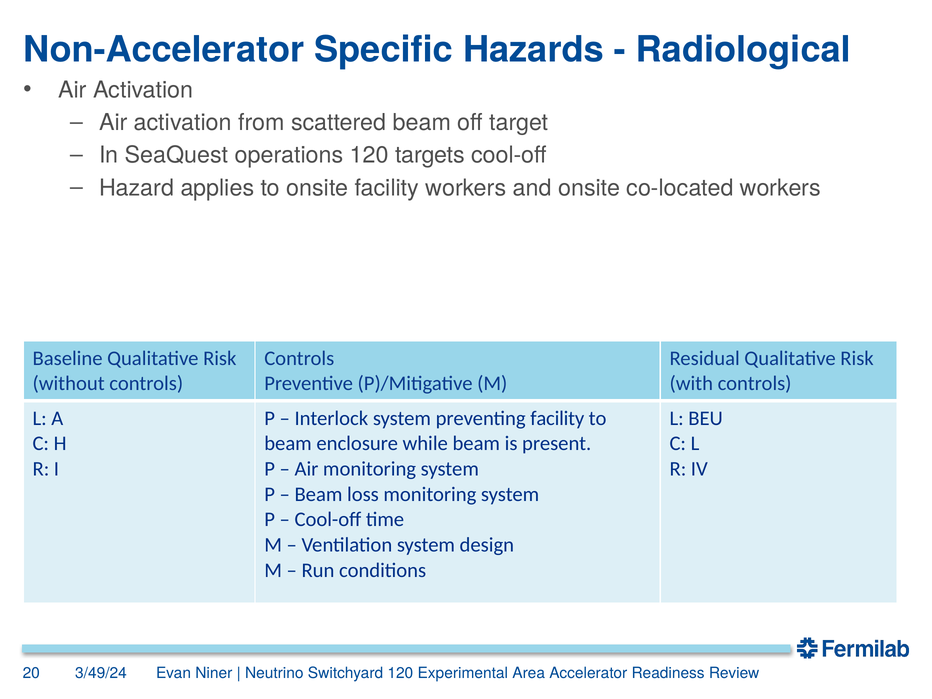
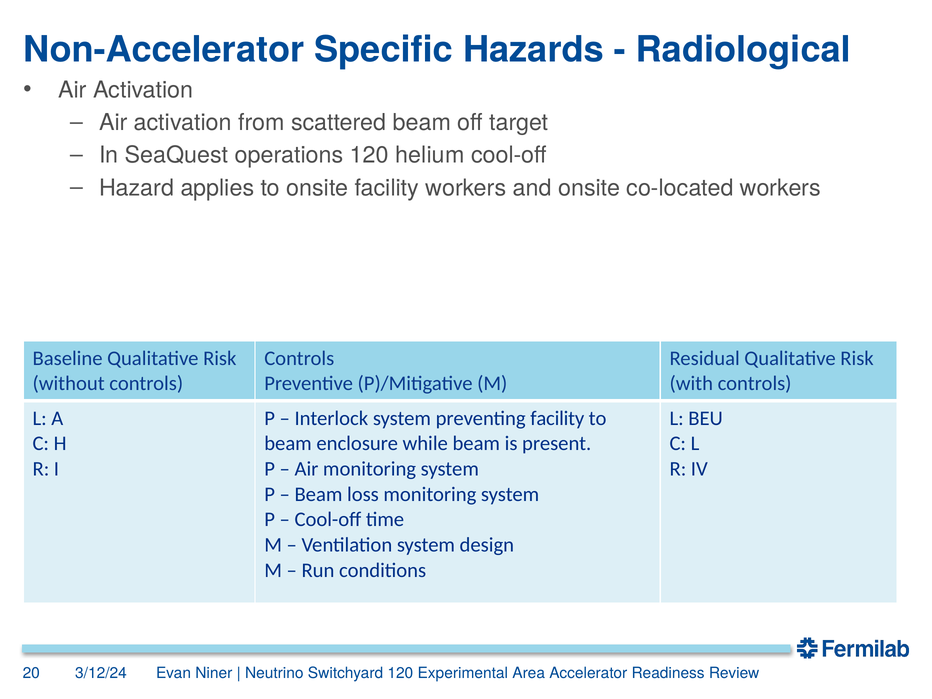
targets: targets -> helium
3/49/24: 3/49/24 -> 3/12/24
